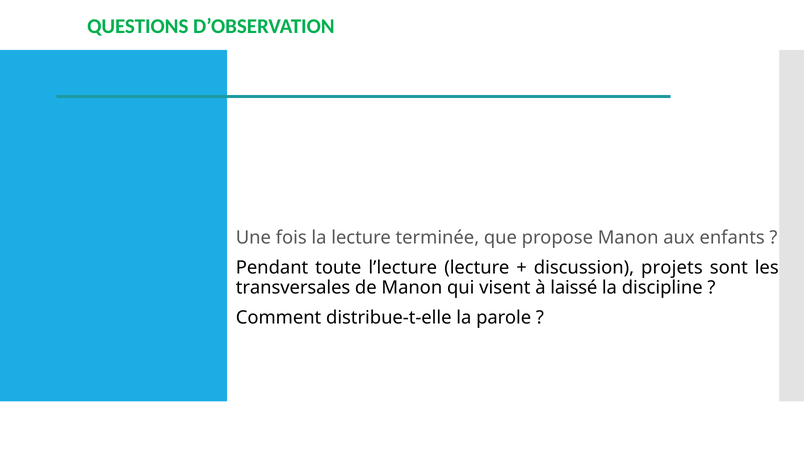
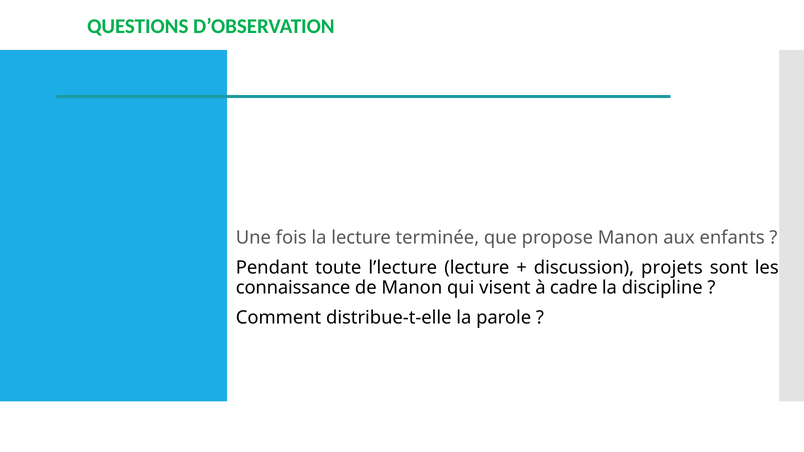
transversales: transversales -> connaissance
laissé: laissé -> cadre
